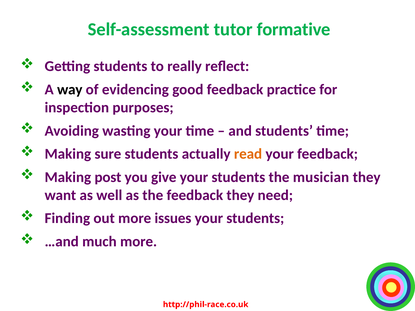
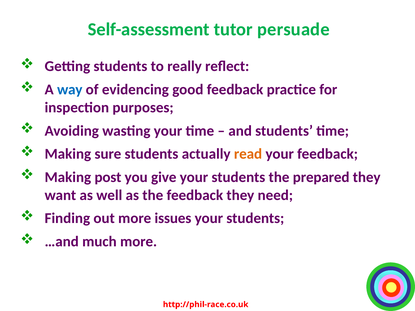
formative: formative -> persuade
way colour: black -> blue
musician: musician -> prepared
